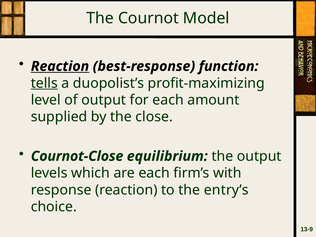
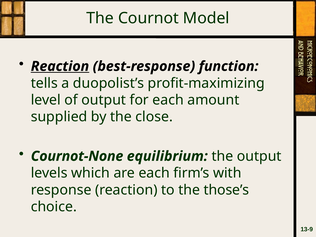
tells underline: present -> none
Cournot-Close: Cournot-Close -> Cournot-None
entry’s: entry’s -> those’s
